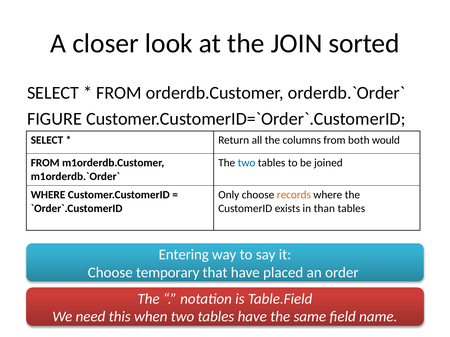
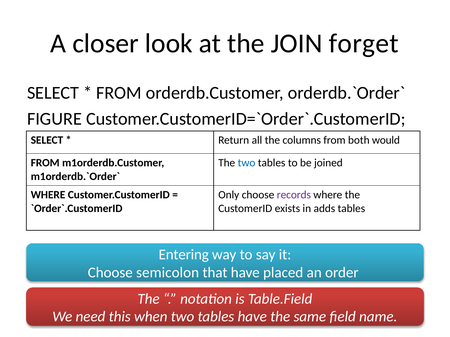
sorted: sorted -> forget
records colour: orange -> purple
than: than -> adds
temporary: temporary -> semicolon
